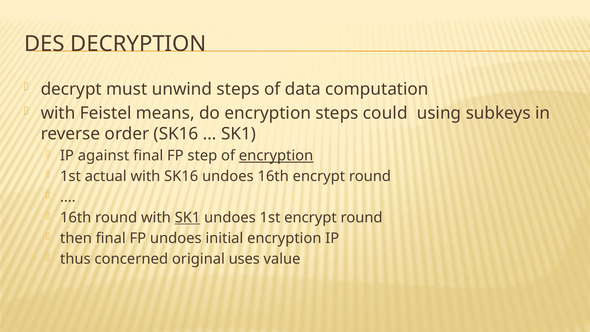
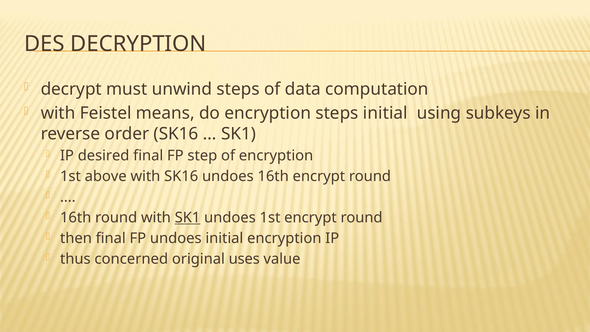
steps could: could -> initial
against: against -> desired
encryption at (276, 156) underline: present -> none
actual: actual -> above
